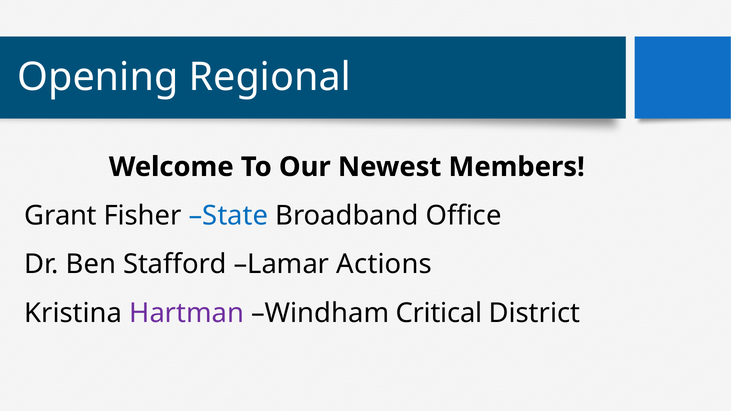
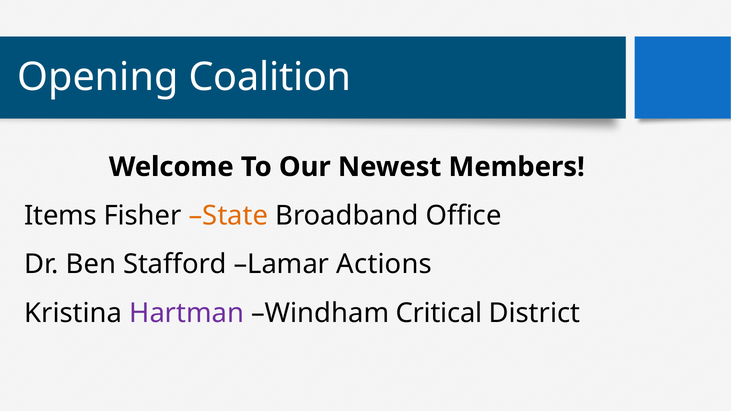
Regional: Regional -> Coalition
Grant: Grant -> Items
State colour: blue -> orange
